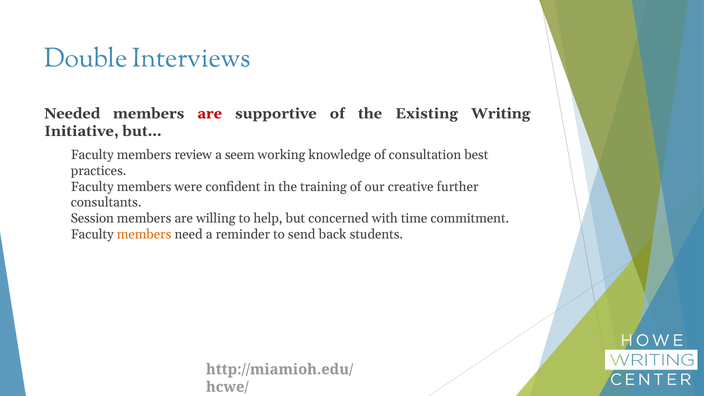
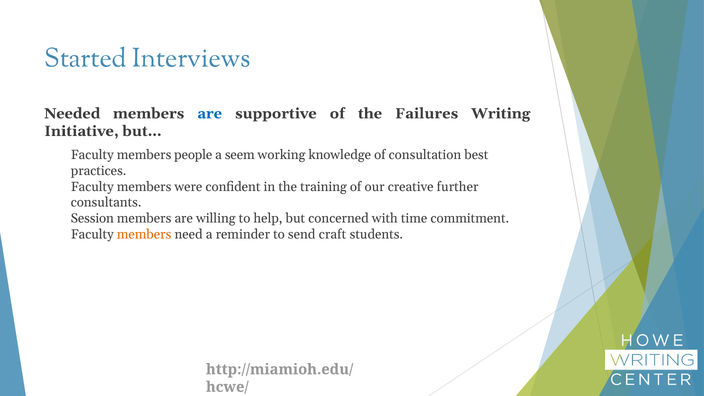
Double: Double -> Started
are at (210, 113) colour: red -> blue
Existing: Existing -> Failures
review: review -> people
back: back -> craft
